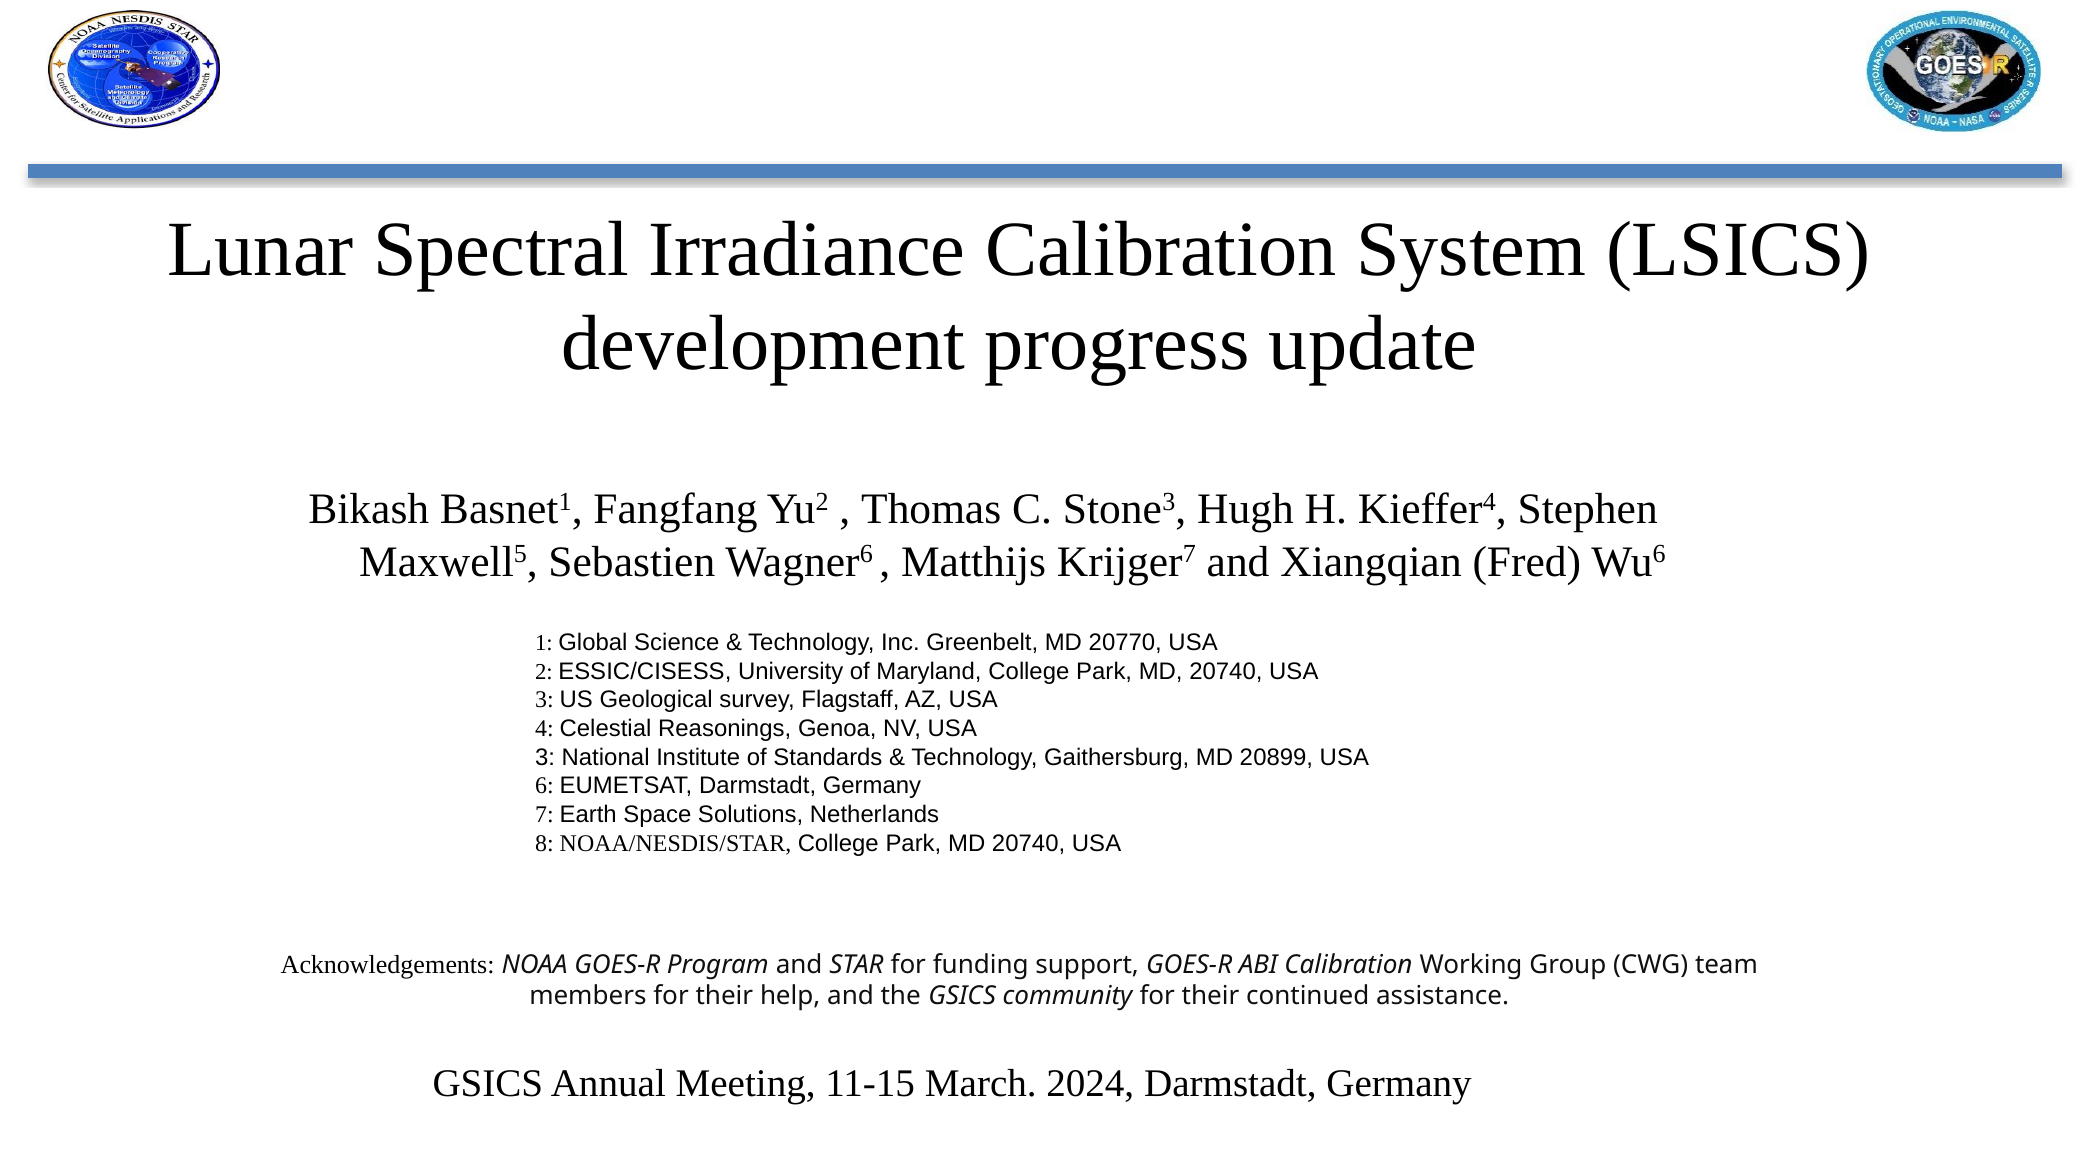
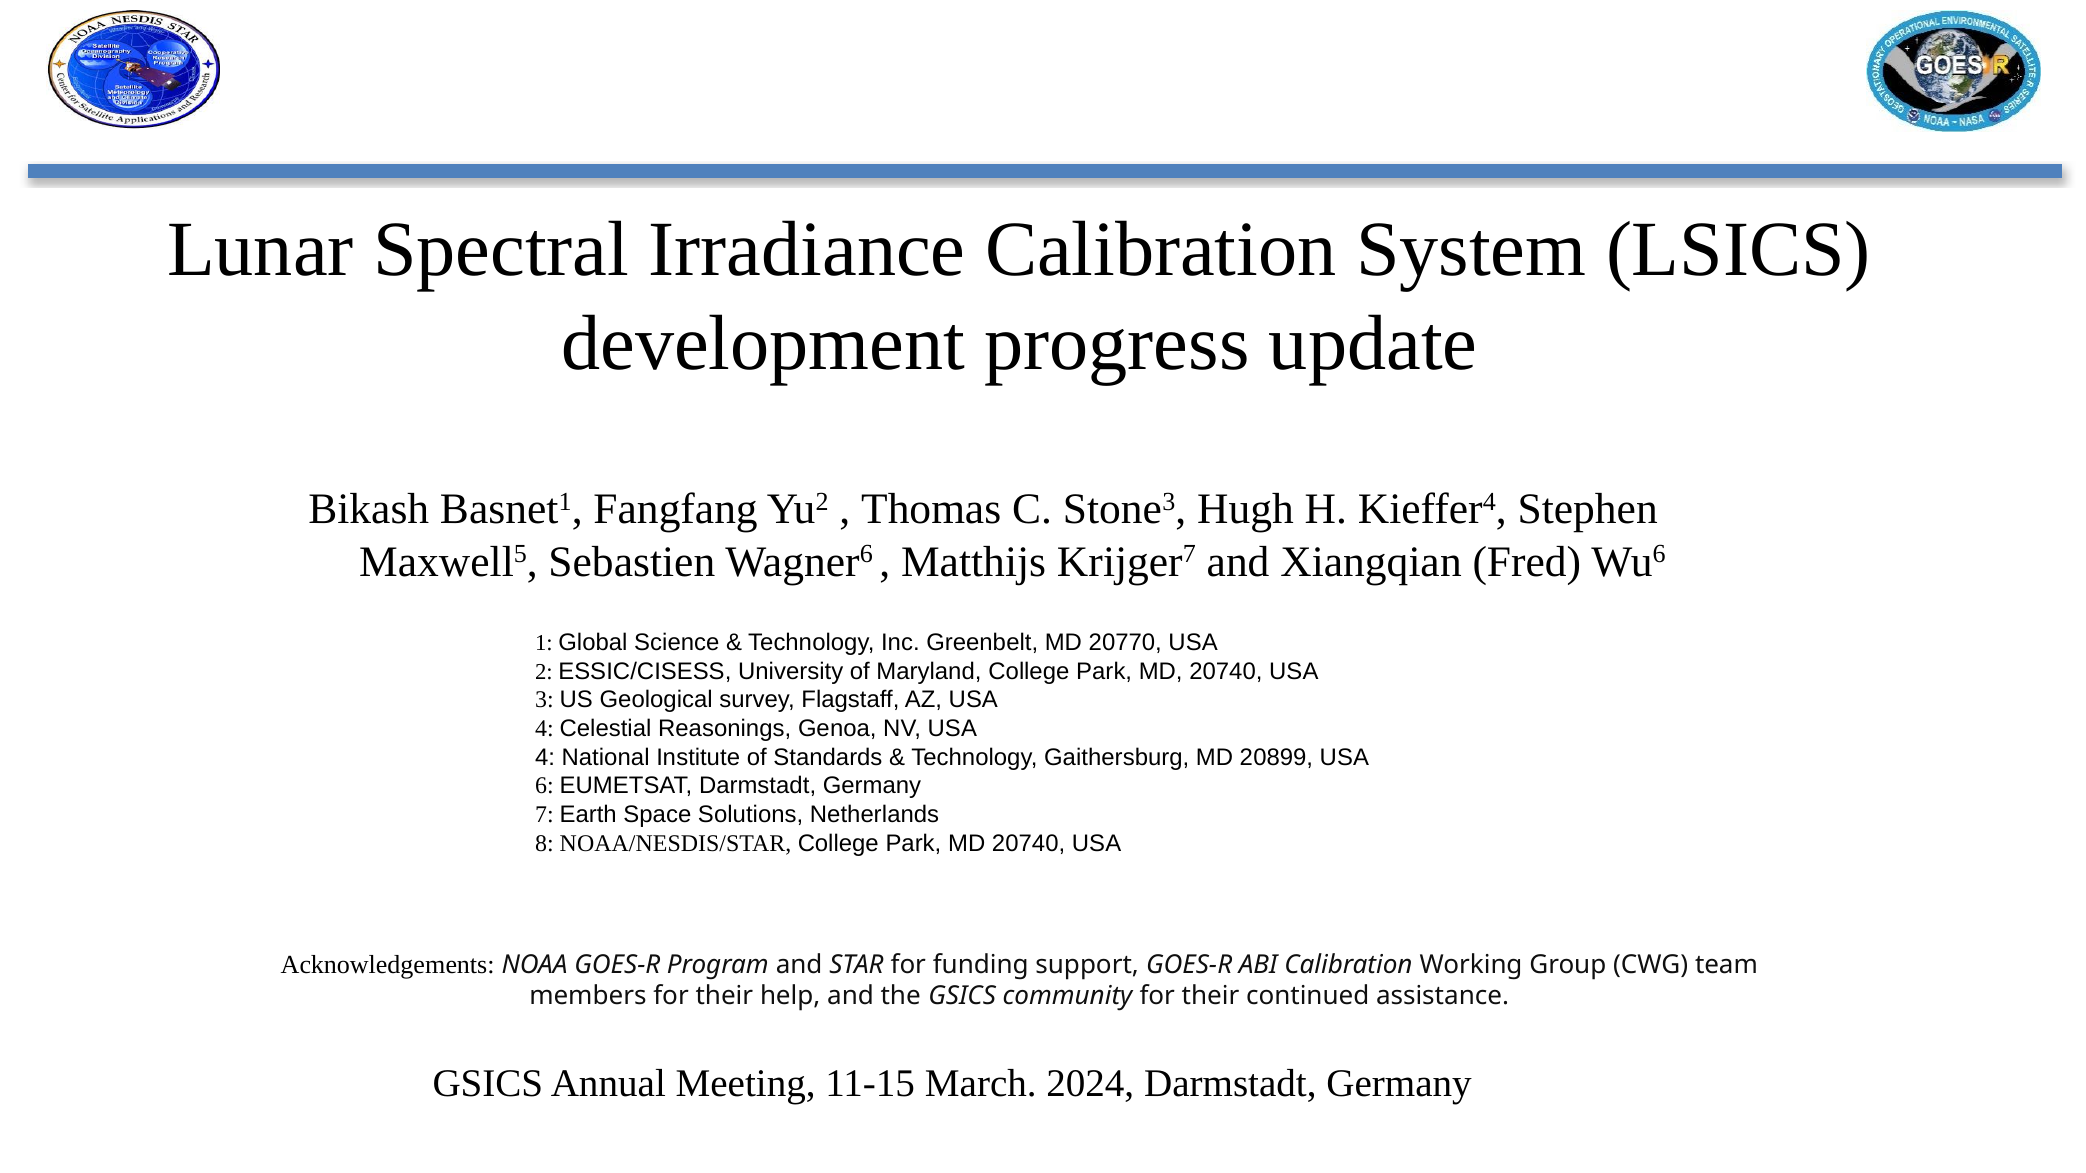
3 at (545, 758): 3 -> 4
